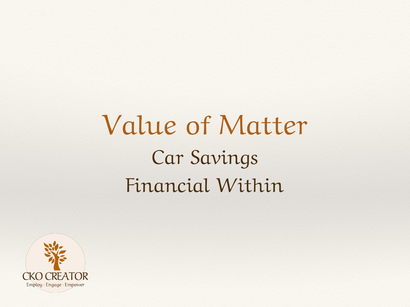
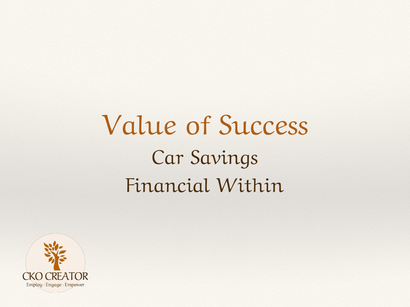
Matter: Matter -> Success
